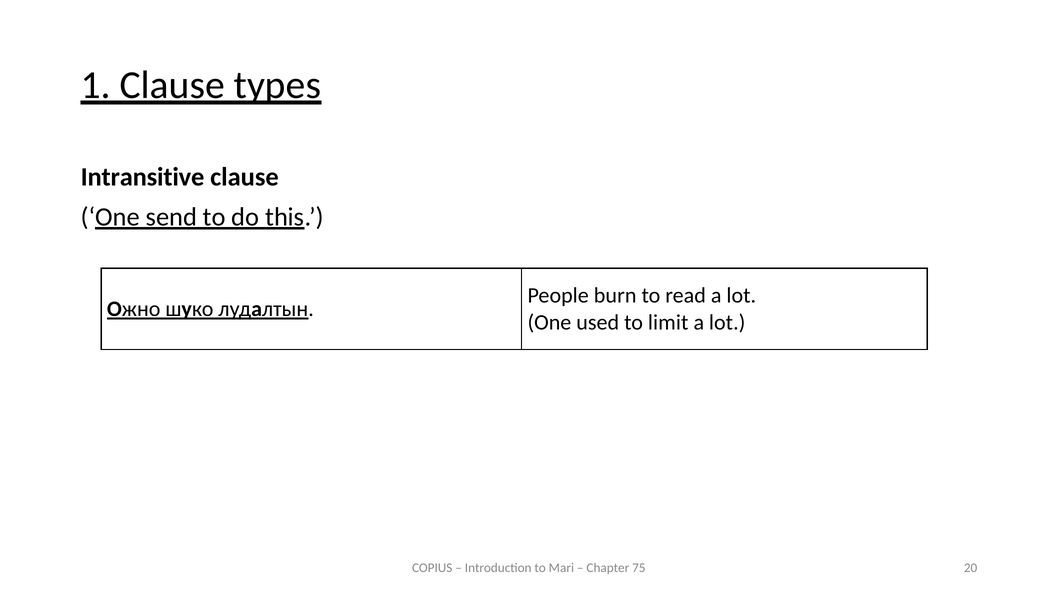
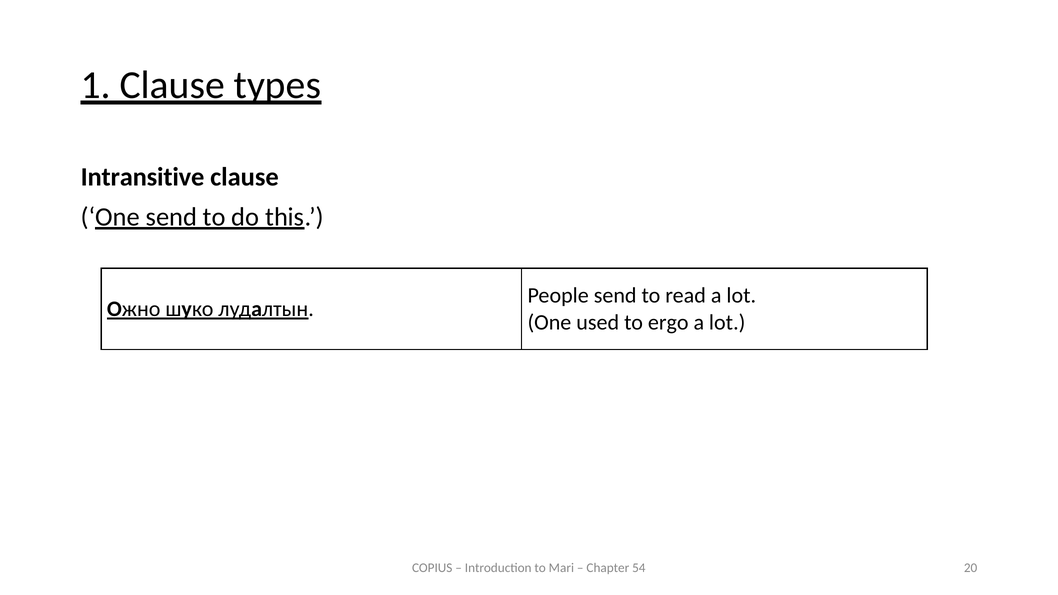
People burn: burn -> send
limit: limit -> ergo
75: 75 -> 54
